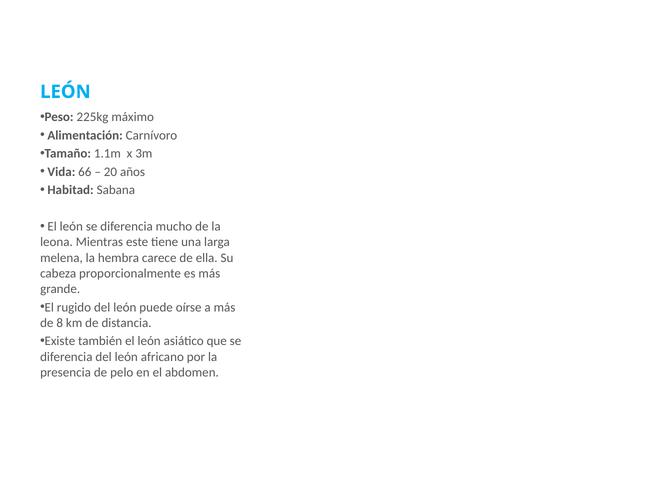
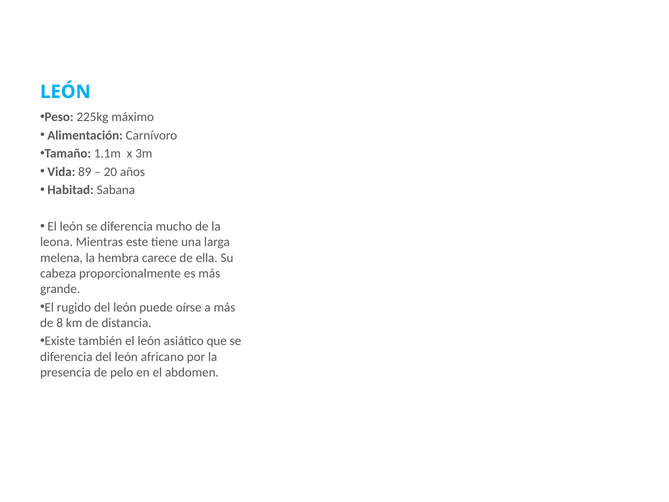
66: 66 -> 89
